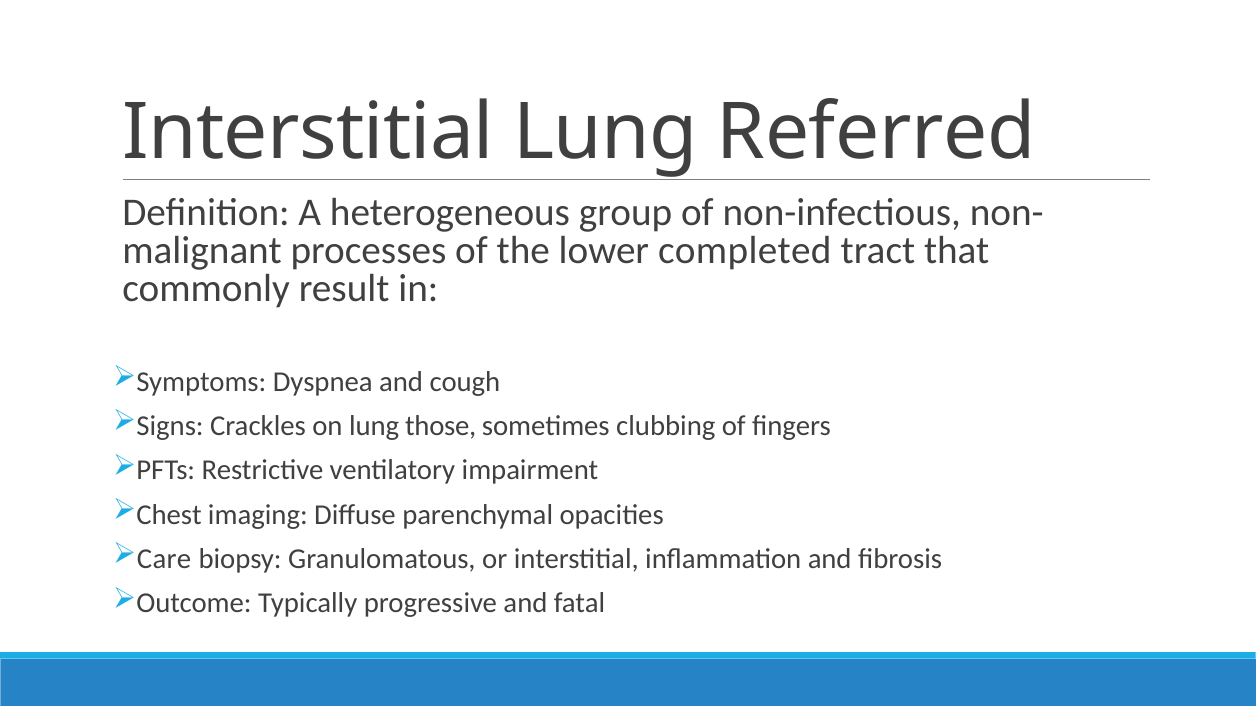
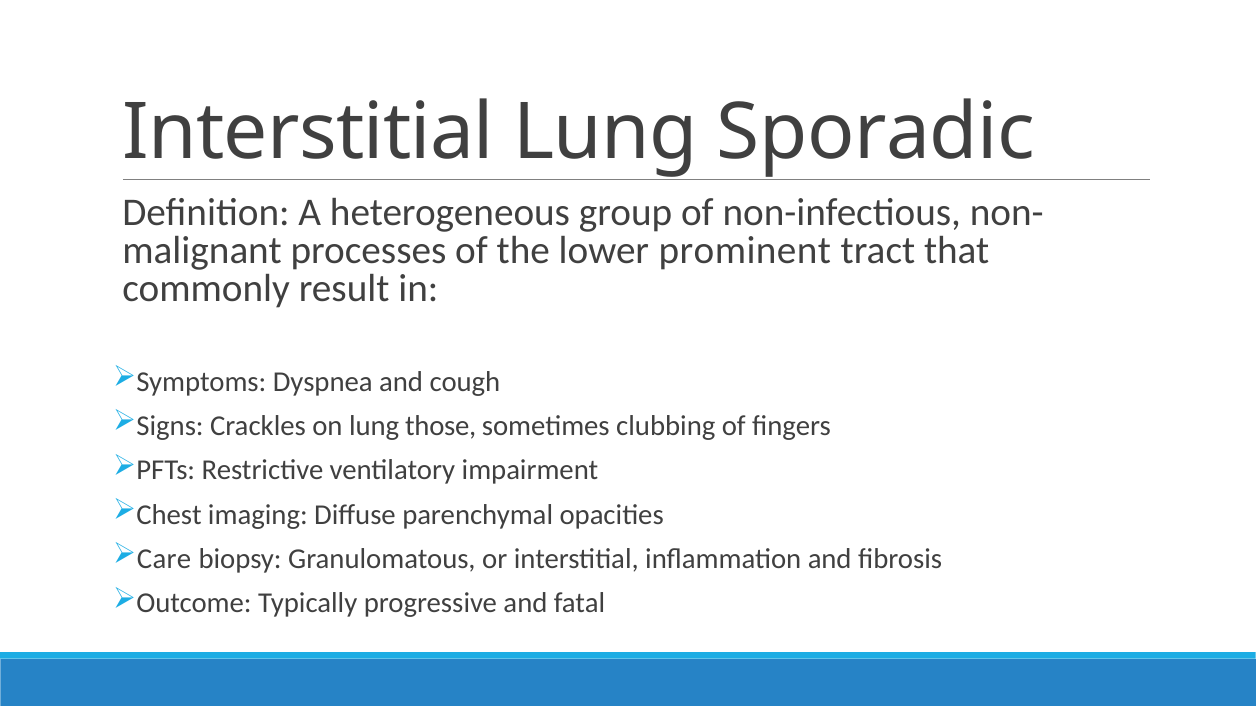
Referred: Referred -> Sporadic
completed: completed -> prominent
